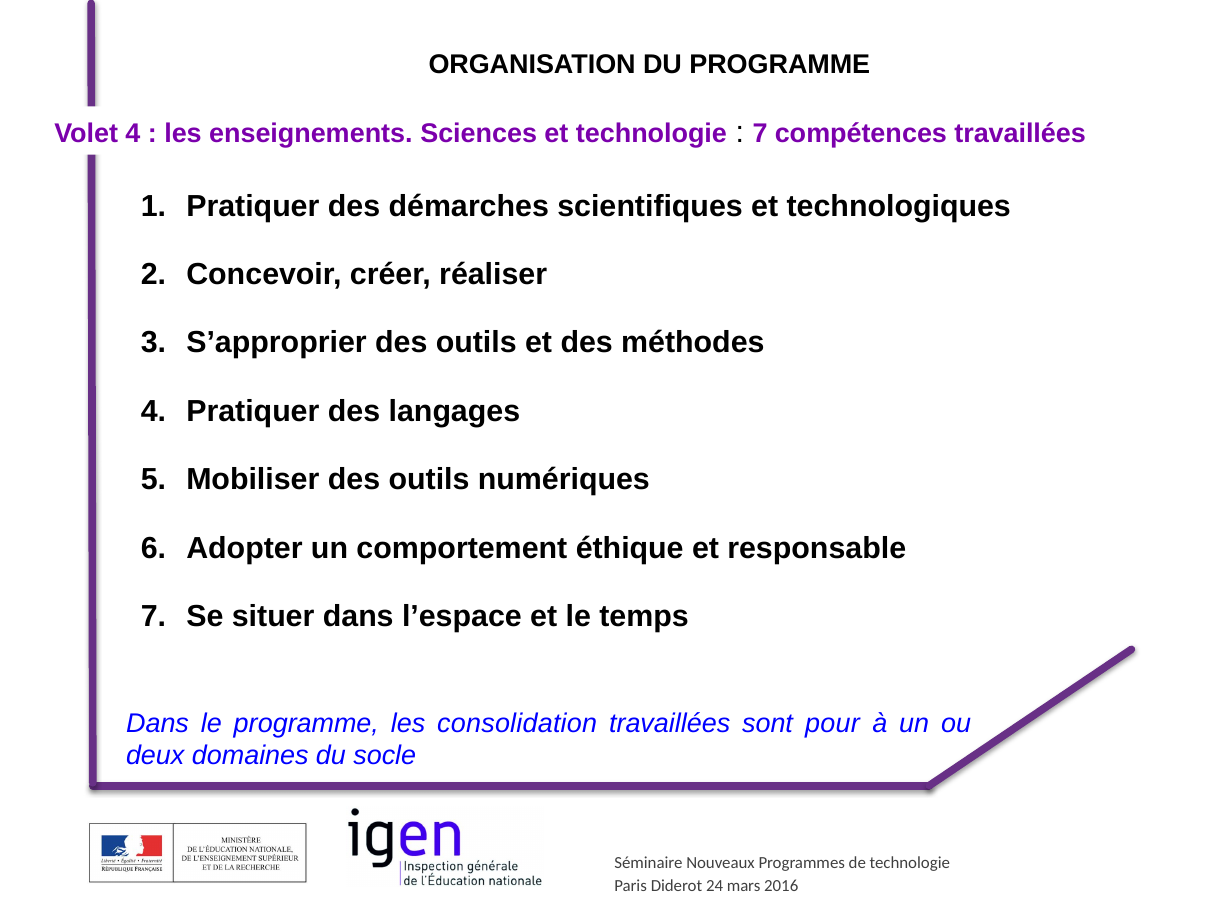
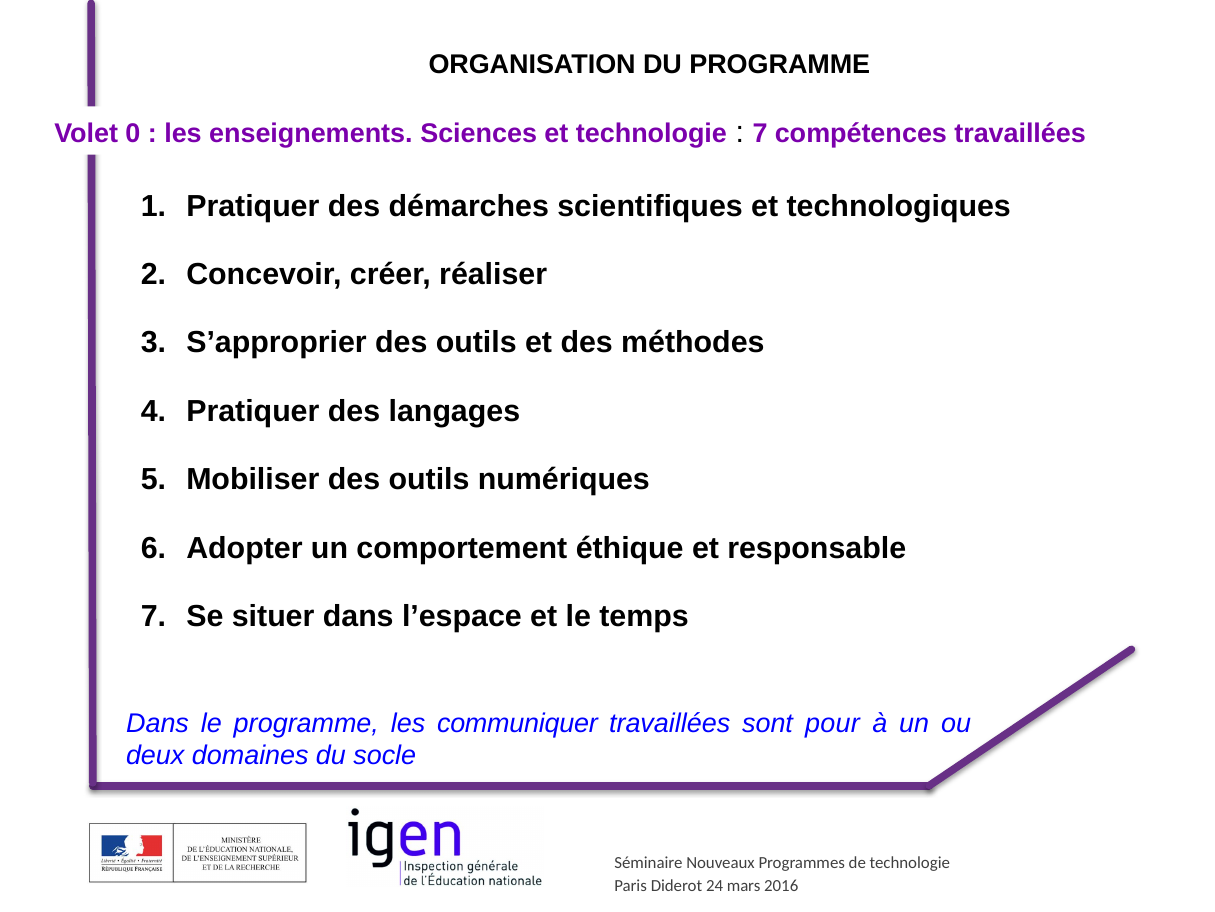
Volet 4: 4 -> 0
consolidation: consolidation -> communiquer
